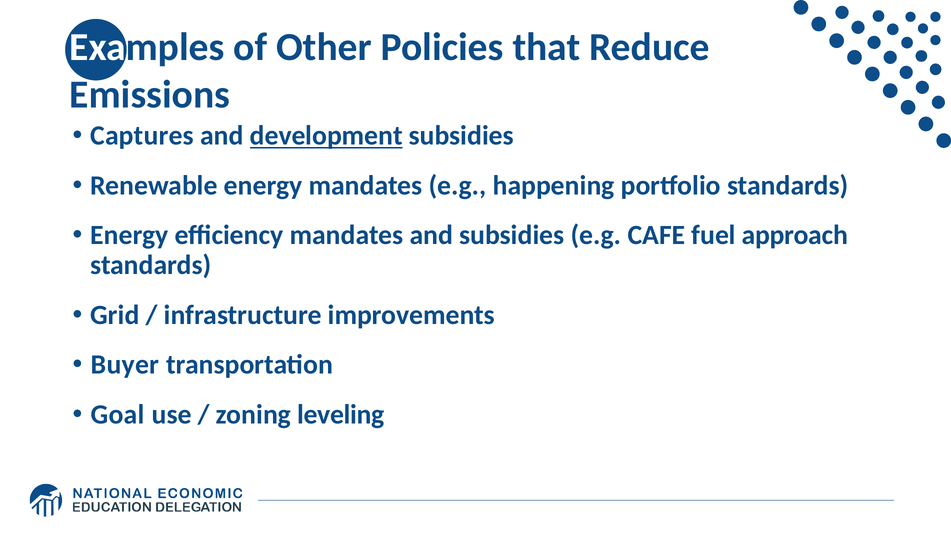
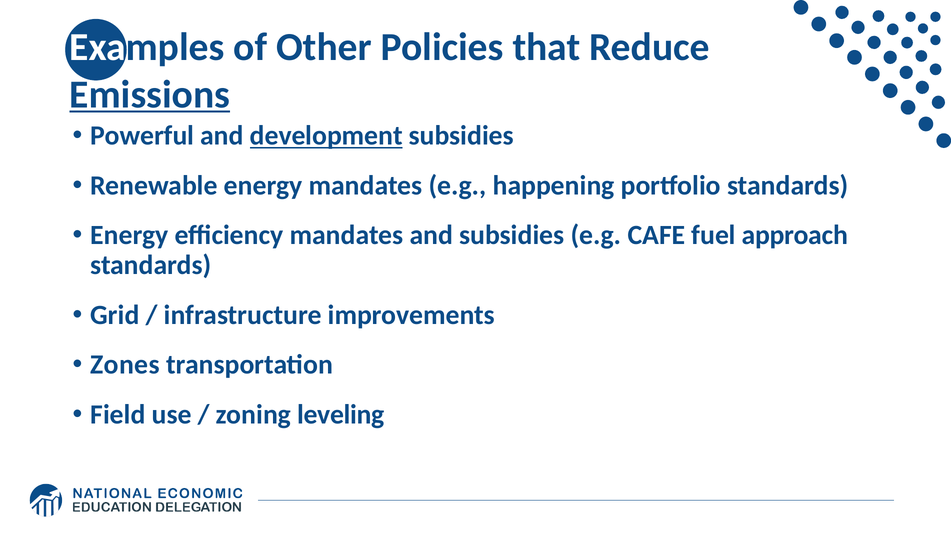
Emissions underline: none -> present
Captures: Captures -> Powerful
Buyer: Buyer -> Zones
Goal: Goal -> Field
